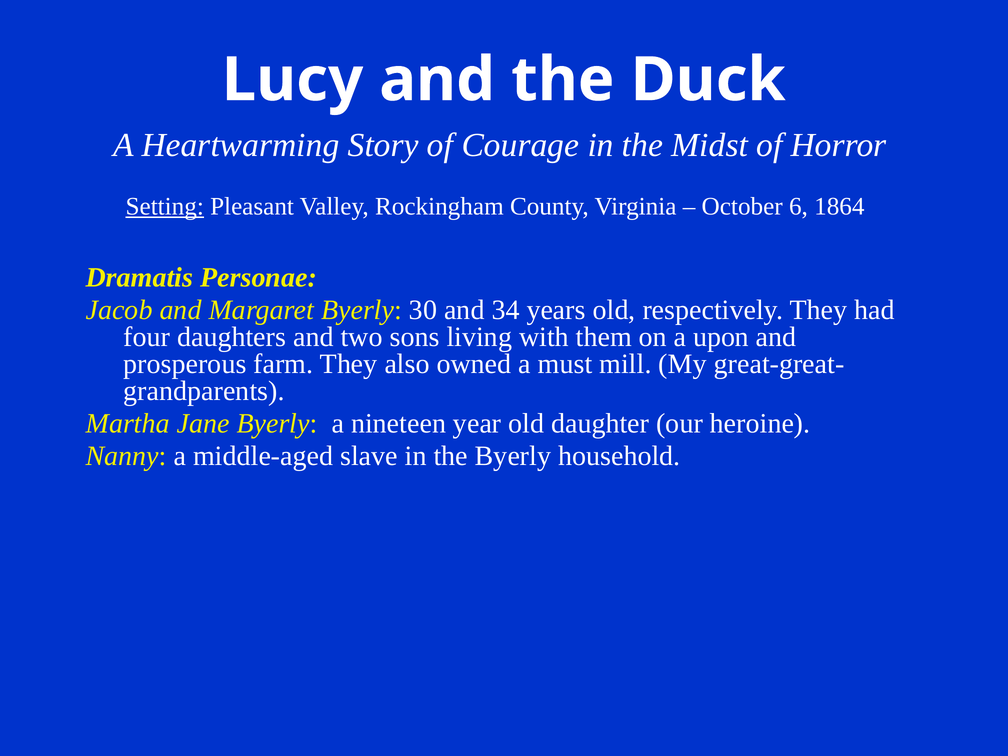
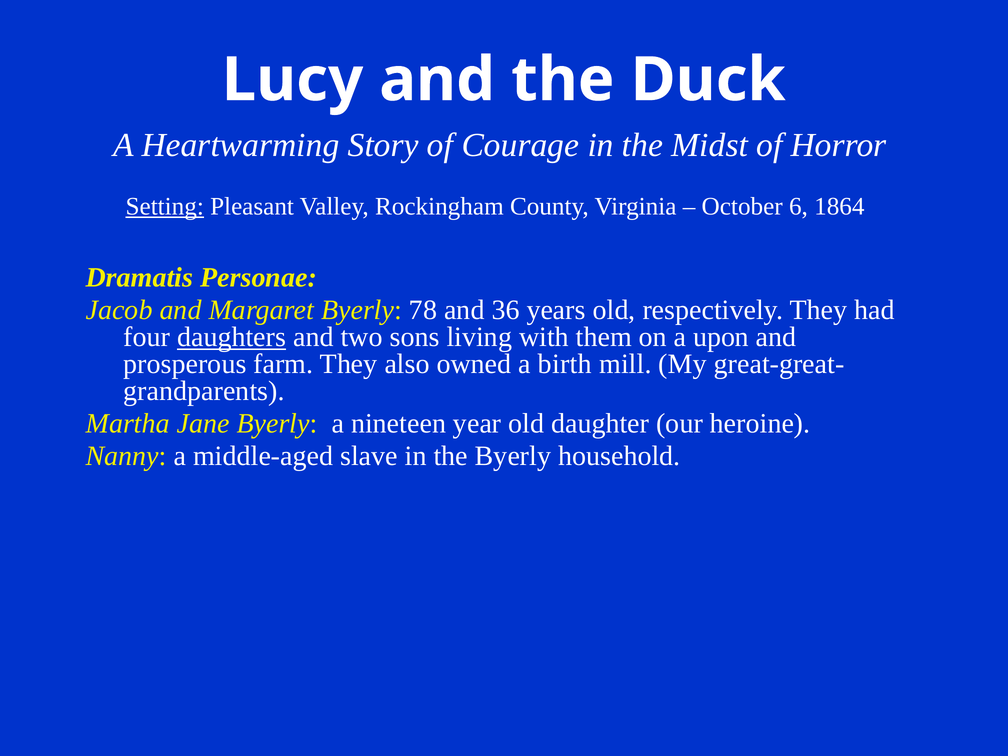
30: 30 -> 78
34: 34 -> 36
daughters underline: none -> present
must: must -> birth
